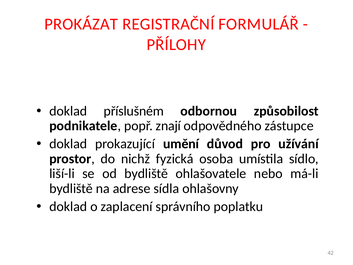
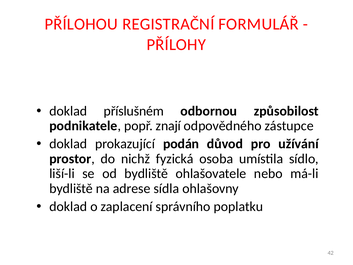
PROKÁZAT: PROKÁZAT -> PŘÍLOHOU
umění: umění -> podán
